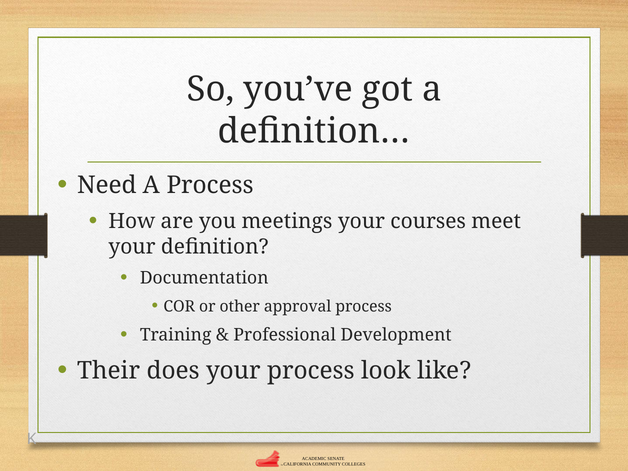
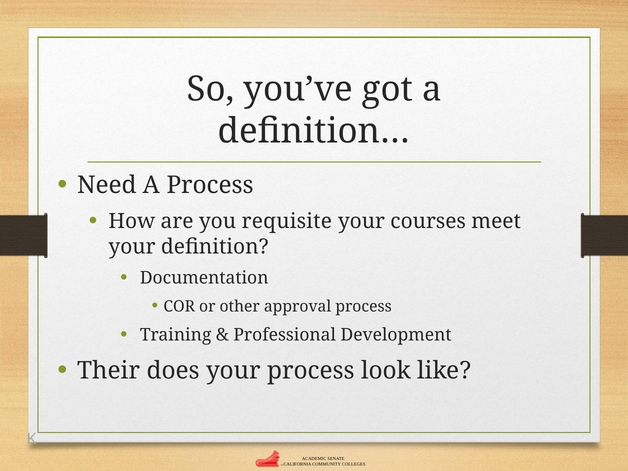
meetings: meetings -> requisite
